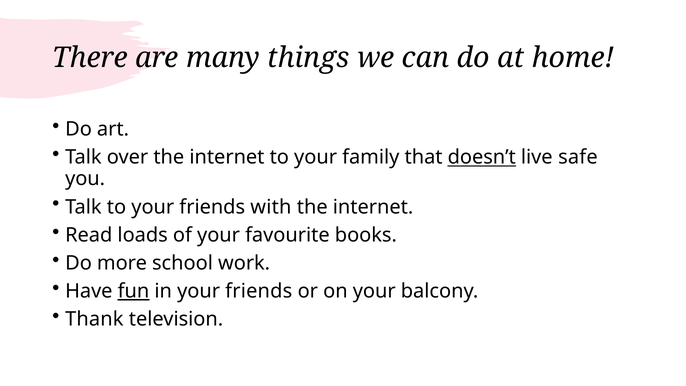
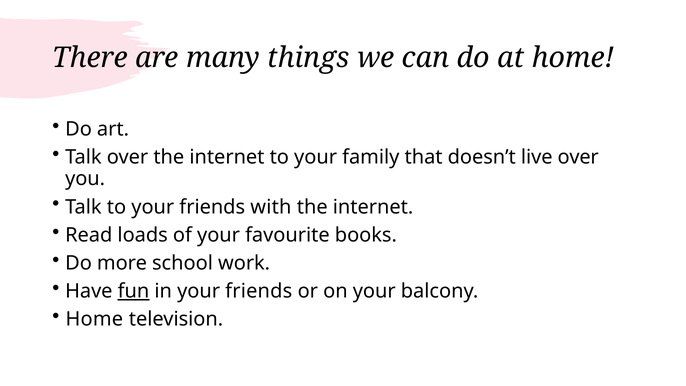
doesn’t underline: present -> none
live safe: safe -> over
Thank at (94, 319): Thank -> Home
